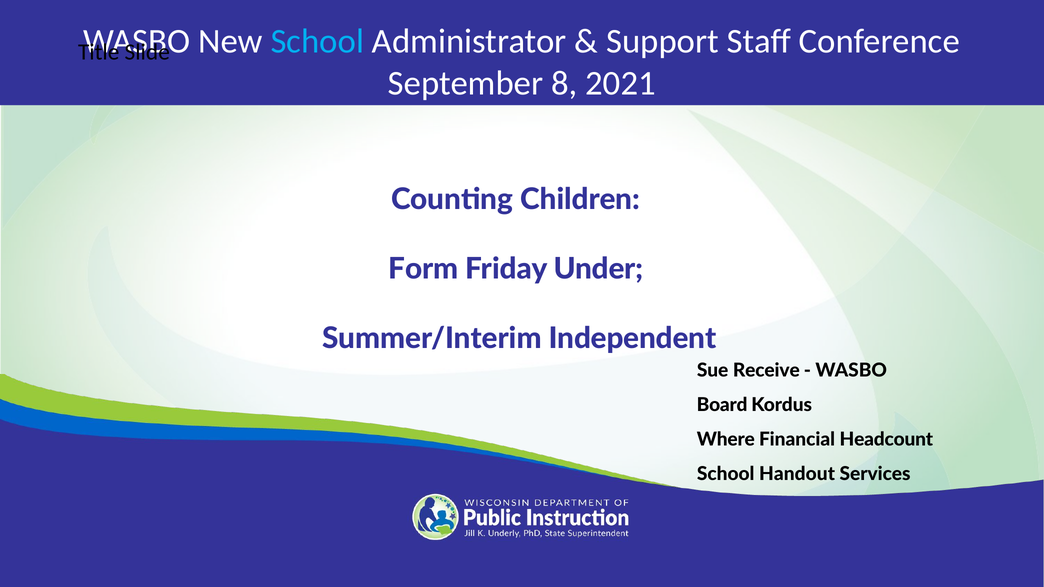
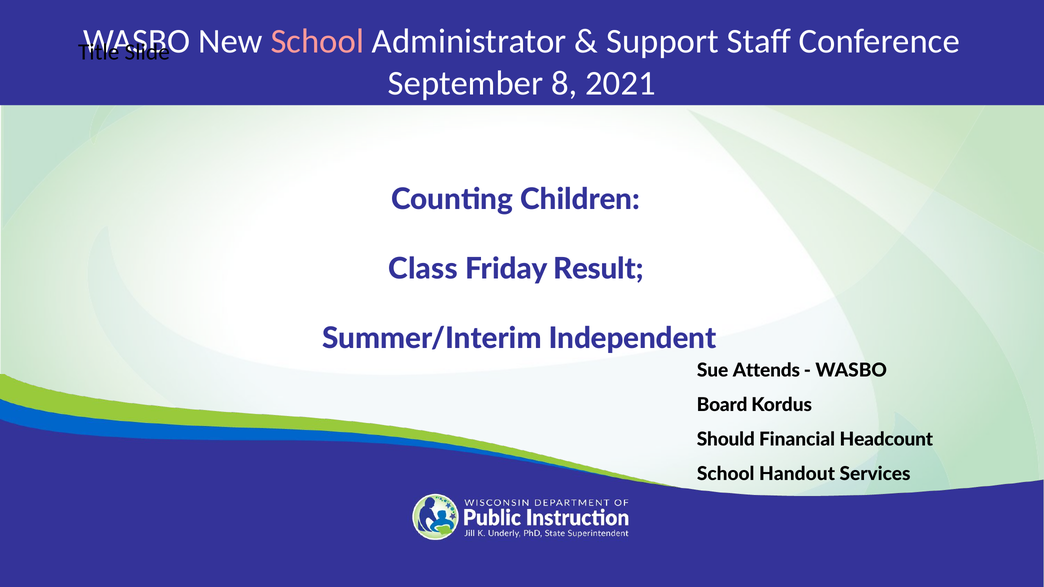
School at (317, 41) colour: light blue -> pink
Form: Form -> Class
Under: Under -> Result
Receive: Receive -> Attends
Where: Where -> Should
